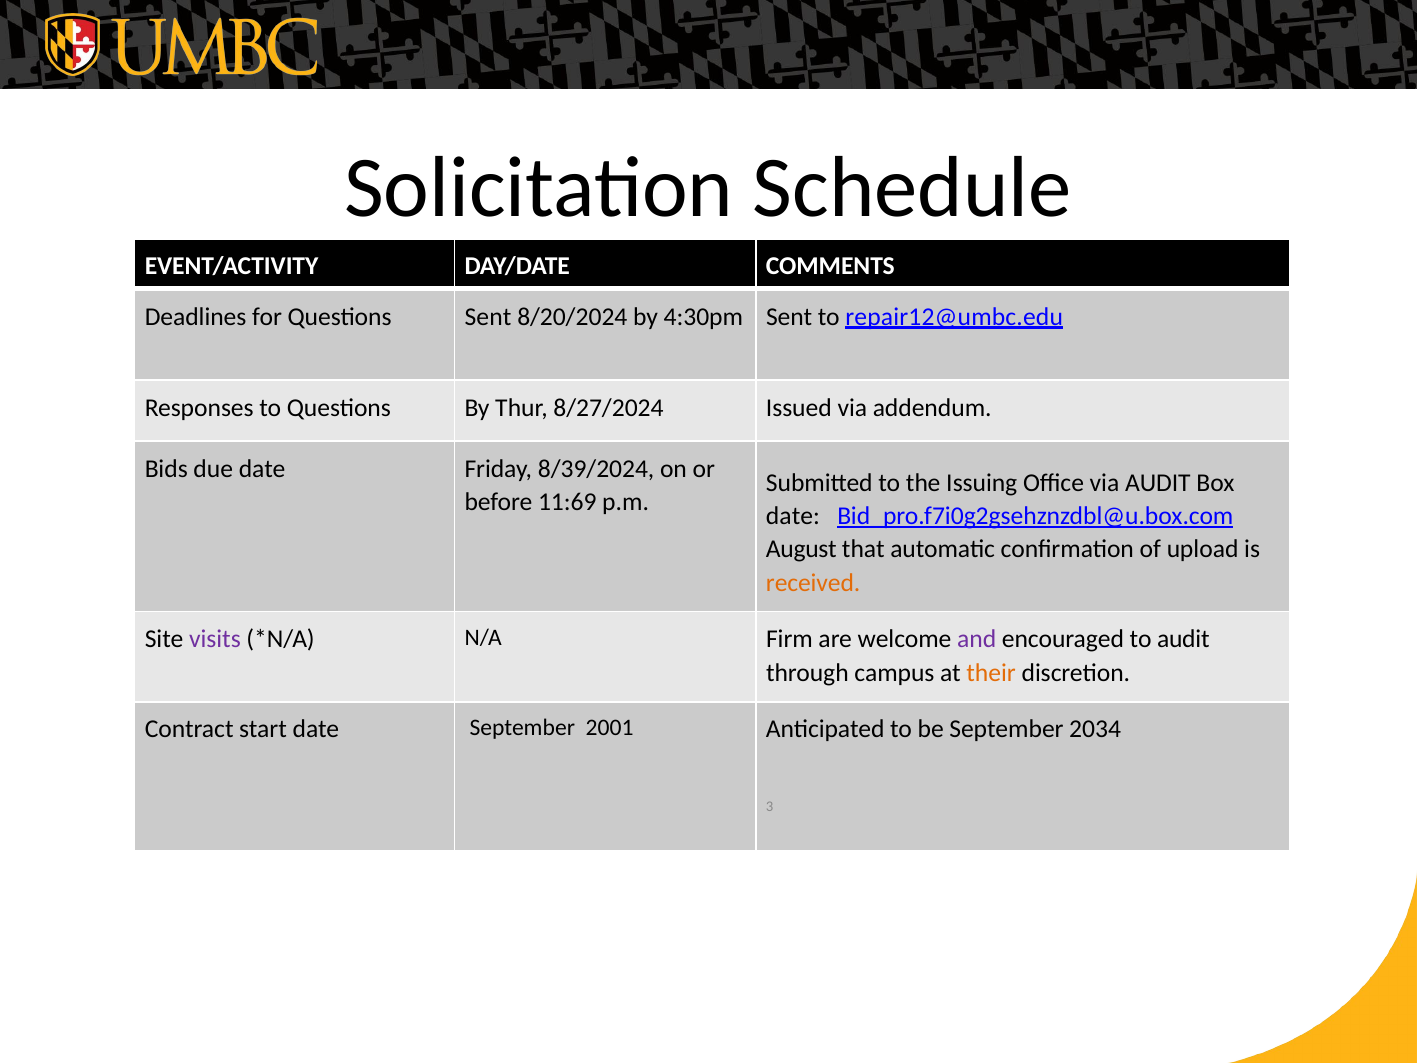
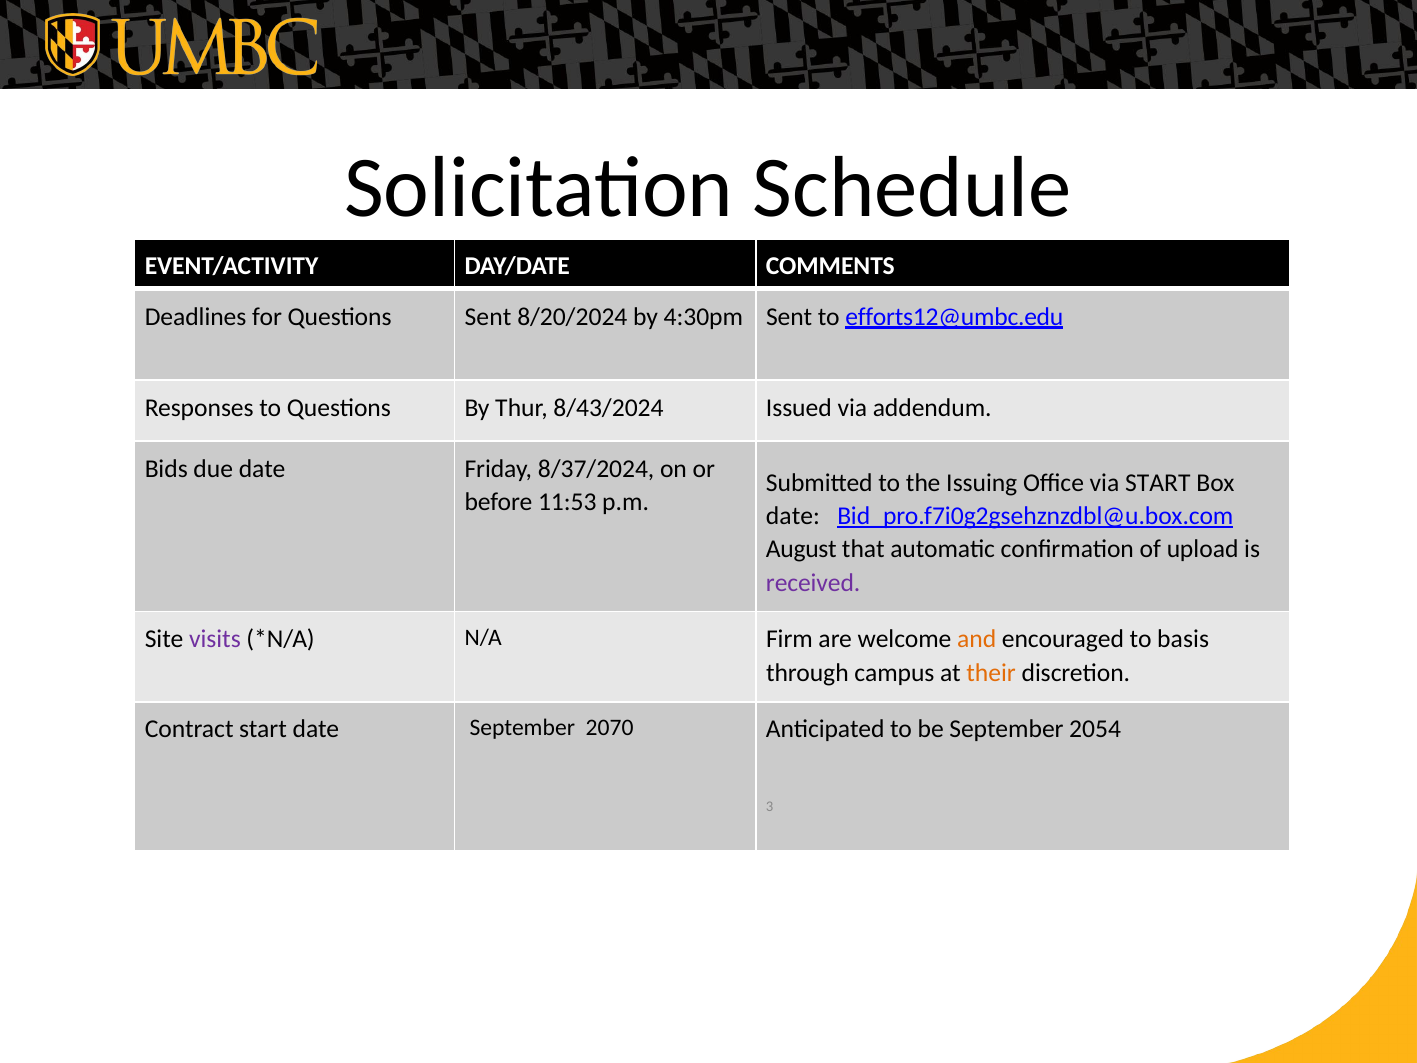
repair12@umbc.edu: repair12@umbc.edu -> efforts12@umbc.edu
8/27/2024: 8/27/2024 -> 8/43/2024
8/39/2024: 8/39/2024 -> 8/37/2024
via AUDIT: AUDIT -> START
11:69: 11:69 -> 11:53
received colour: orange -> purple
and colour: purple -> orange
to audit: audit -> basis
2001: 2001 -> 2070
2034: 2034 -> 2054
